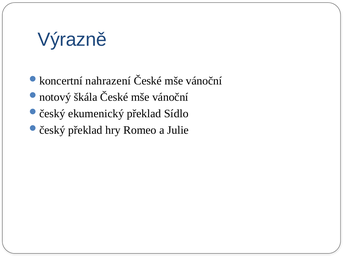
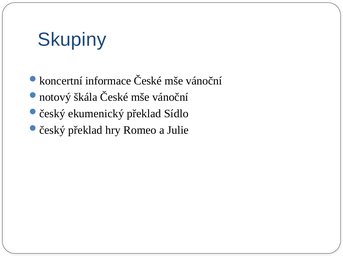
Výrazně: Výrazně -> Skupiny
nahrazení: nahrazení -> informace
